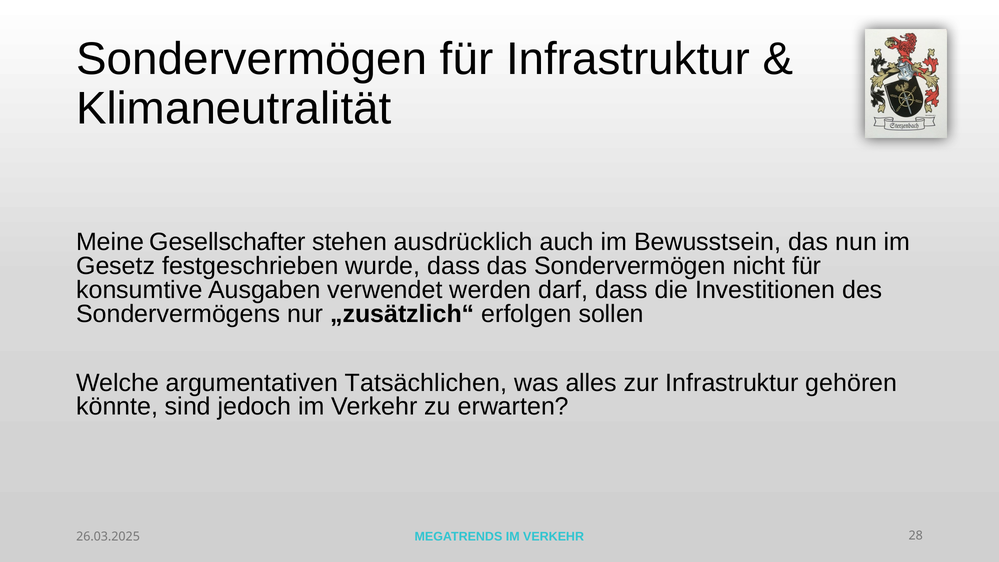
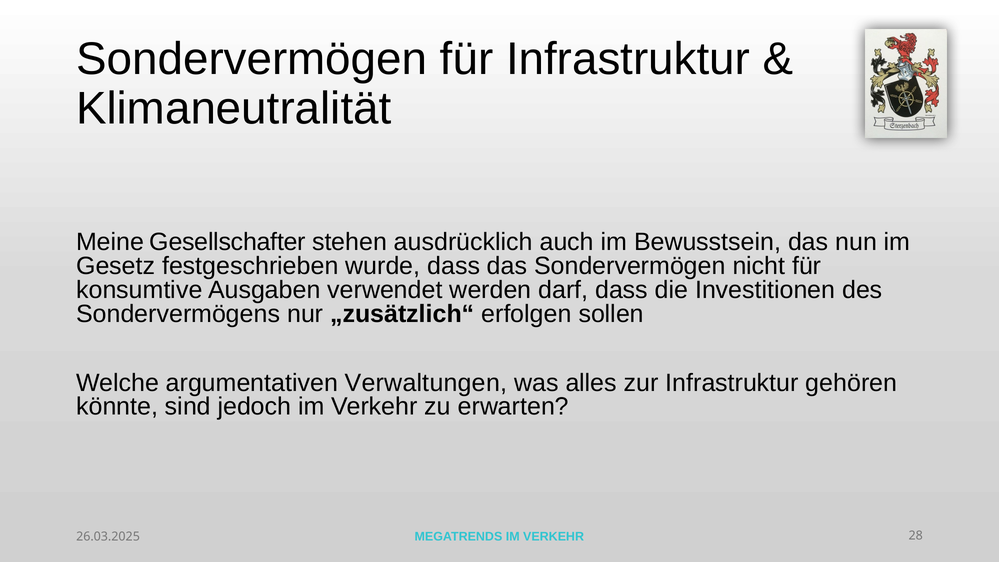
Tatsächlichen: Tatsächlichen -> Verwaltungen
